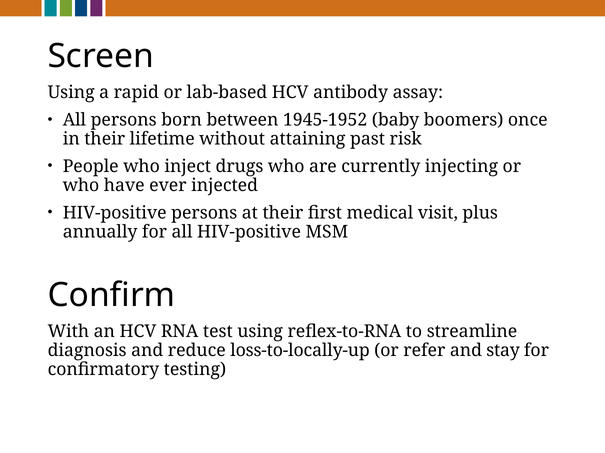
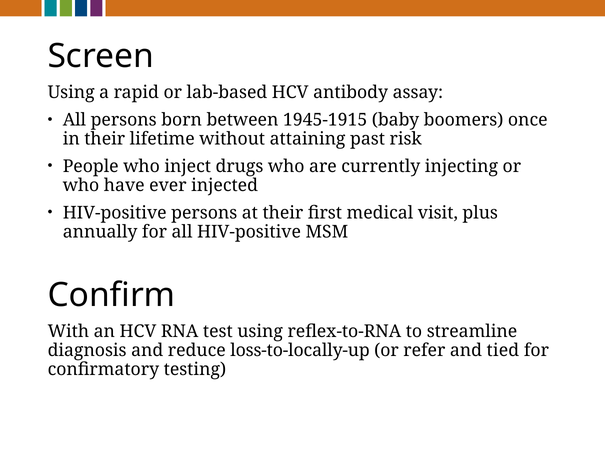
1945-1952: 1945-1952 -> 1945-1915
stay: stay -> tied
